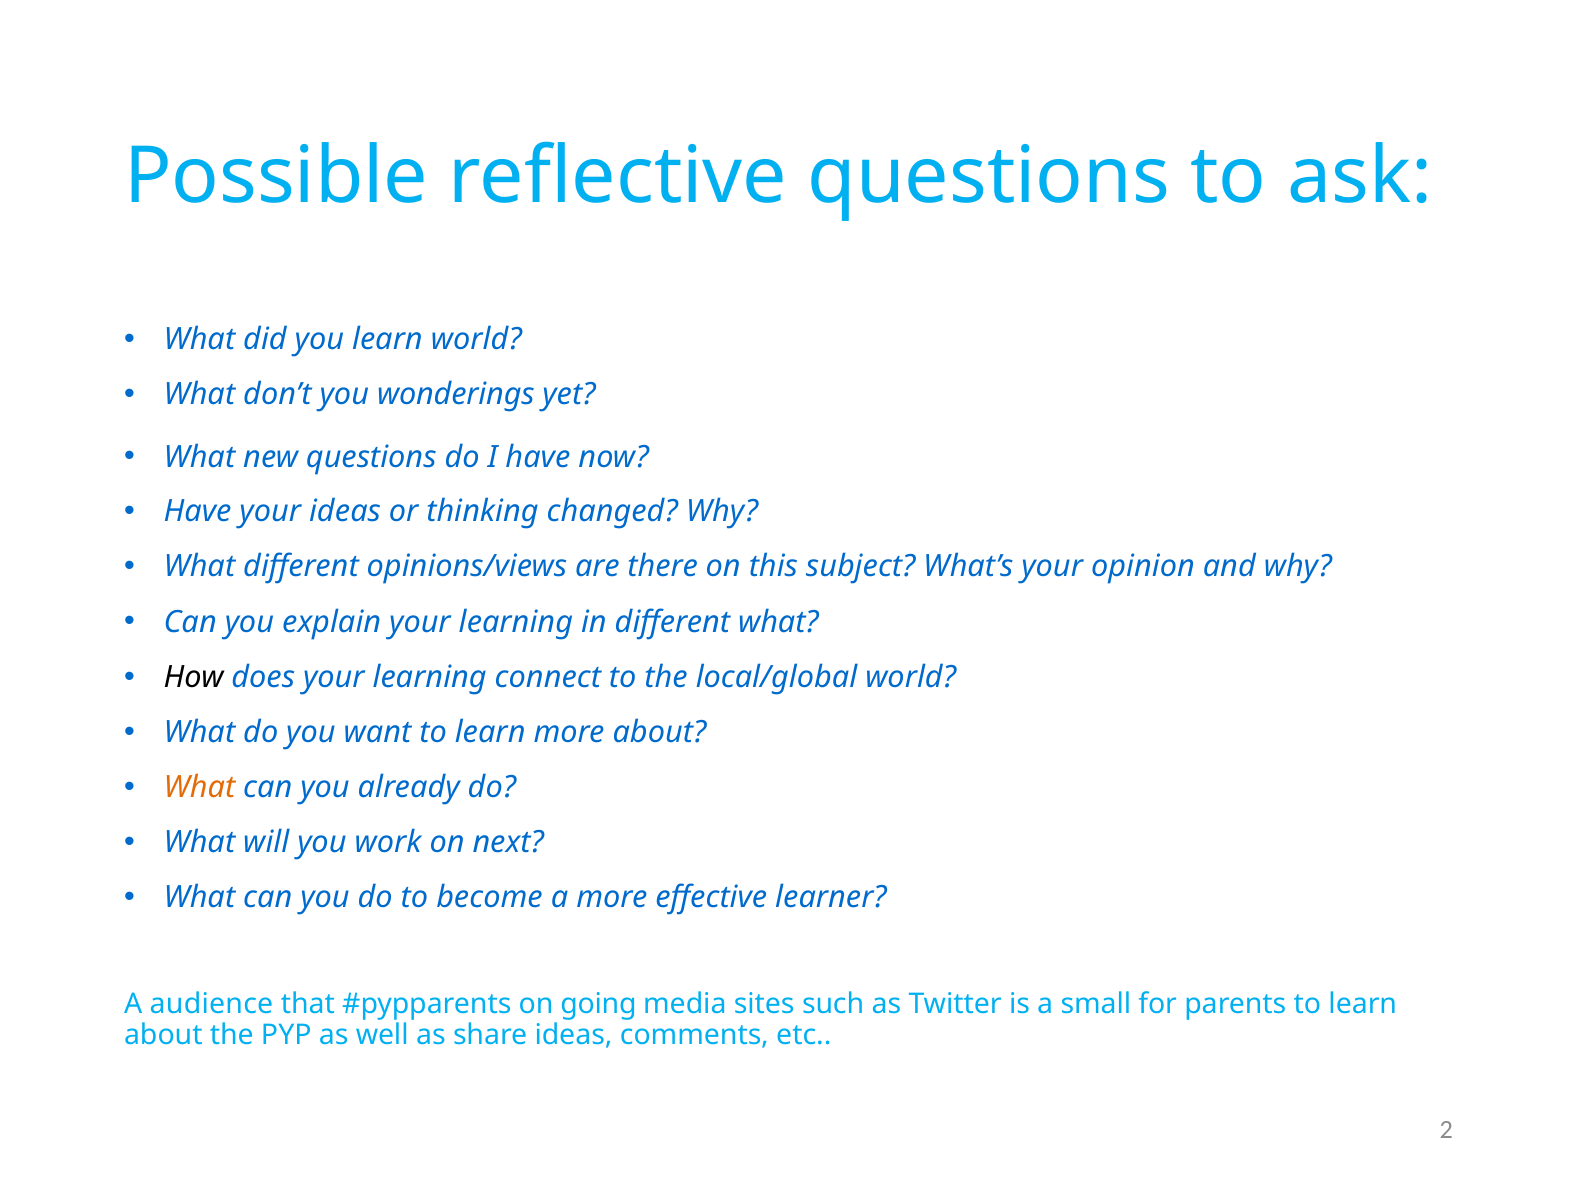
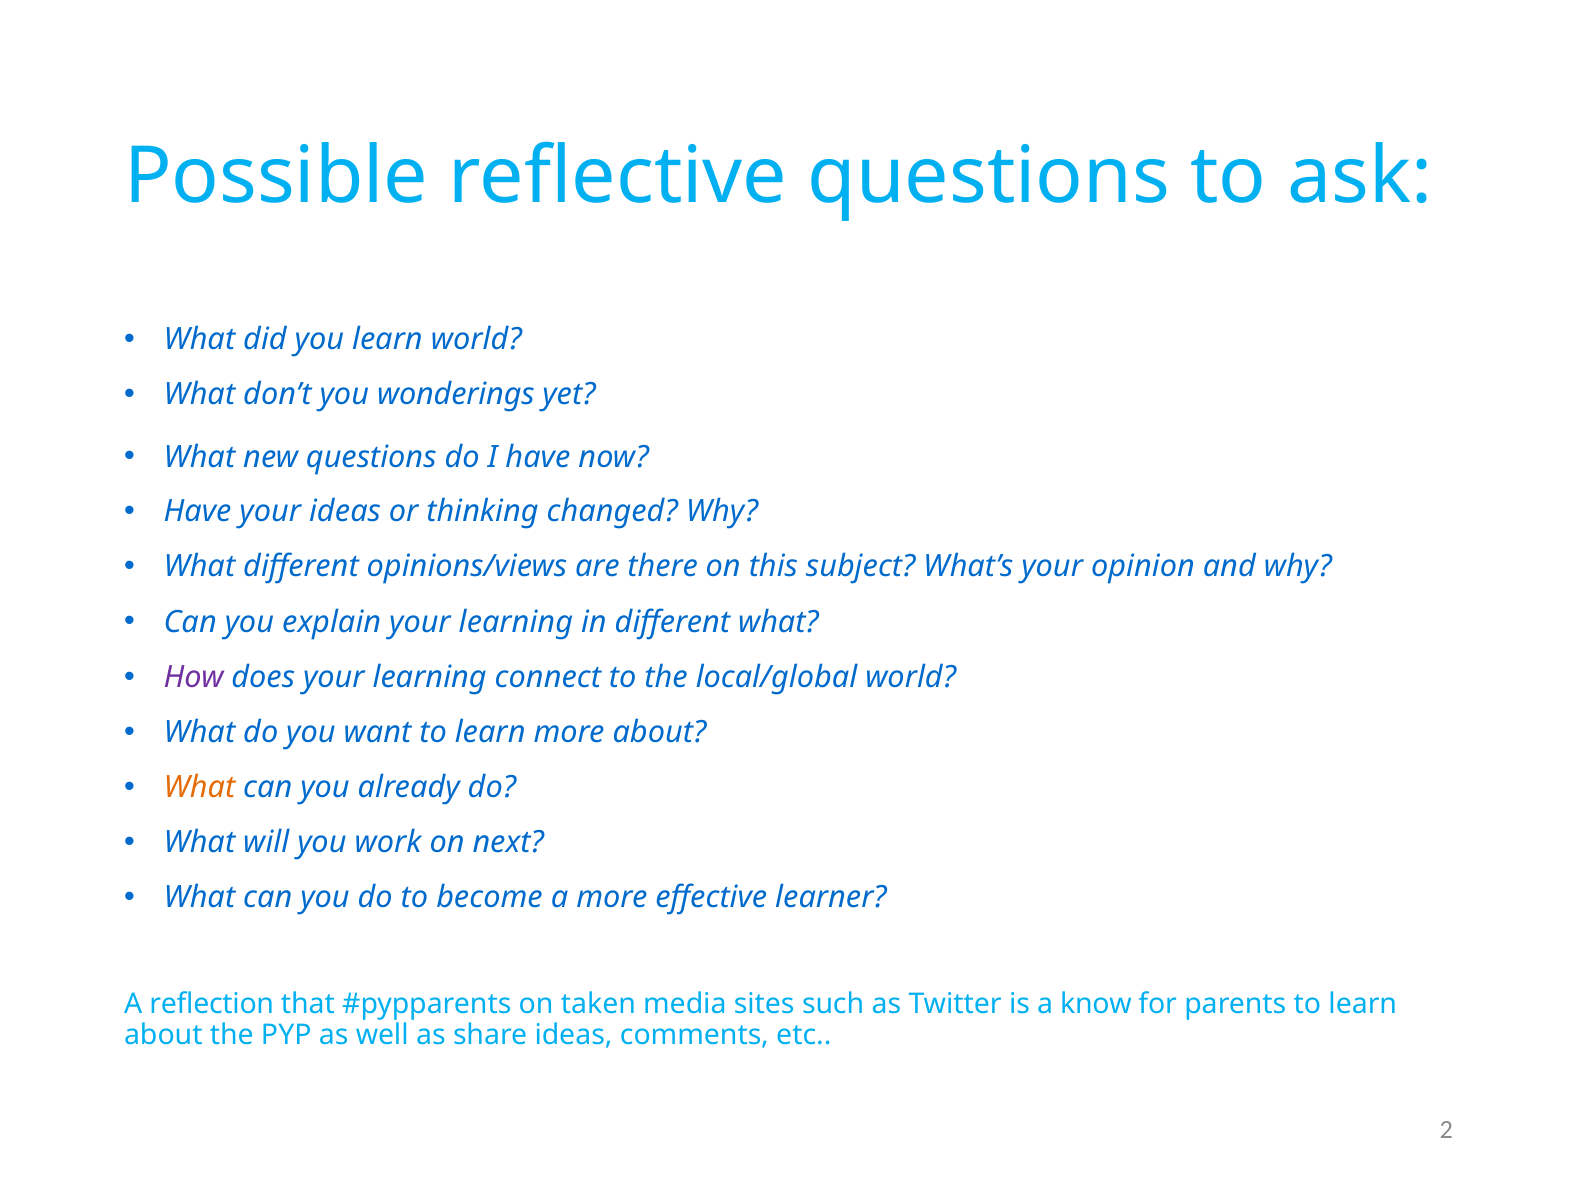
How colour: black -> purple
audience: audience -> reflection
going: going -> taken
small: small -> know
